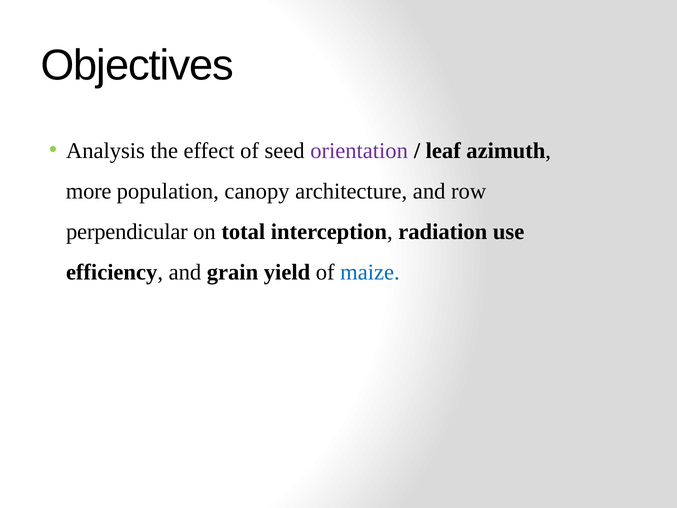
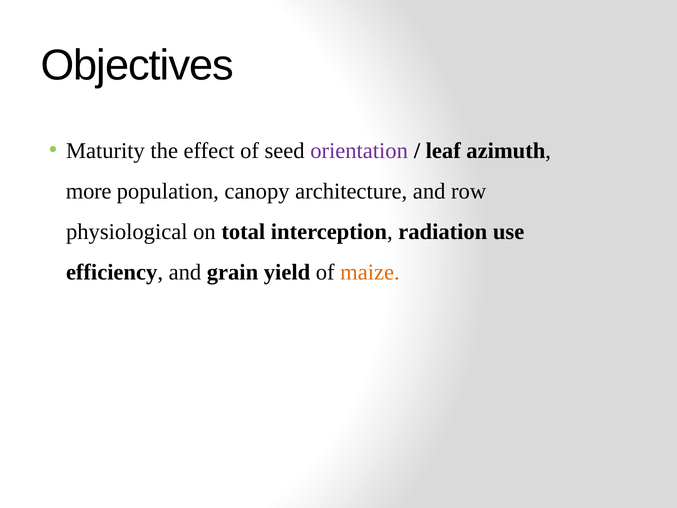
Analysis: Analysis -> Maturity
perpendicular: perpendicular -> physiological
maize colour: blue -> orange
